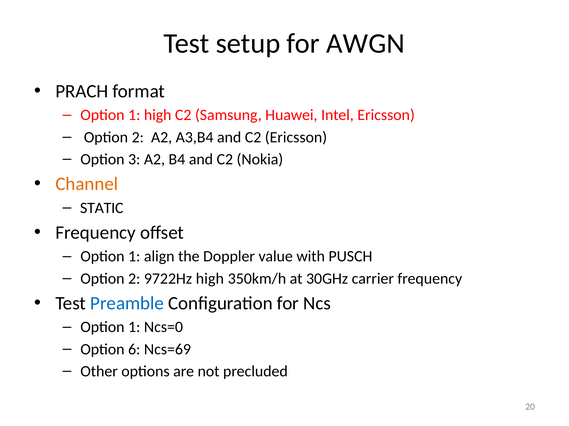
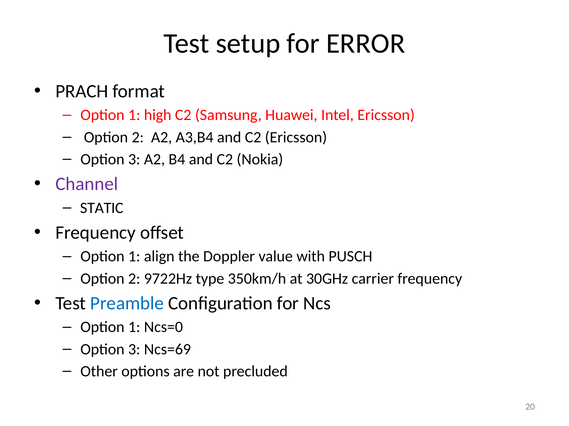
AWGN: AWGN -> ERROR
Channel colour: orange -> purple
9722Hz high: high -> type
6 at (134, 350): 6 -> 3
